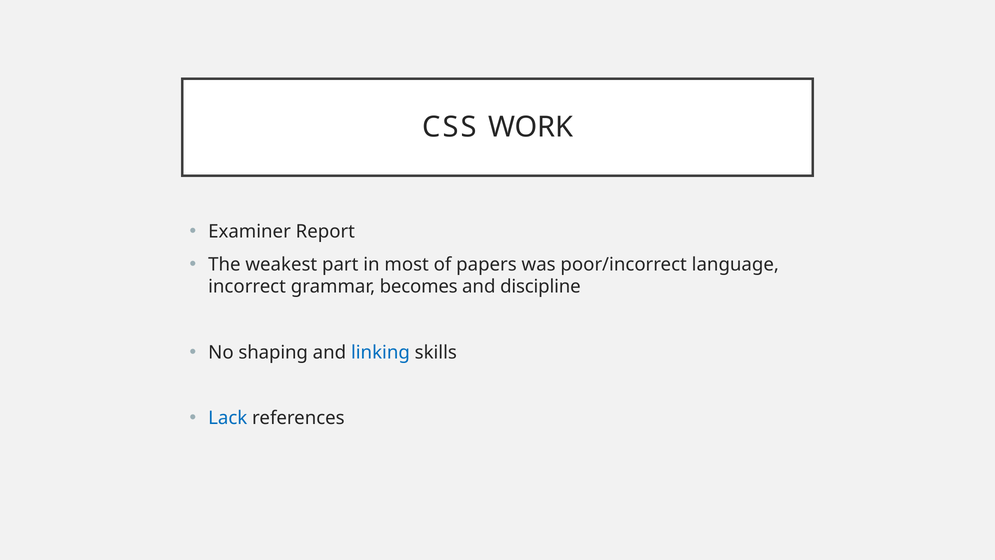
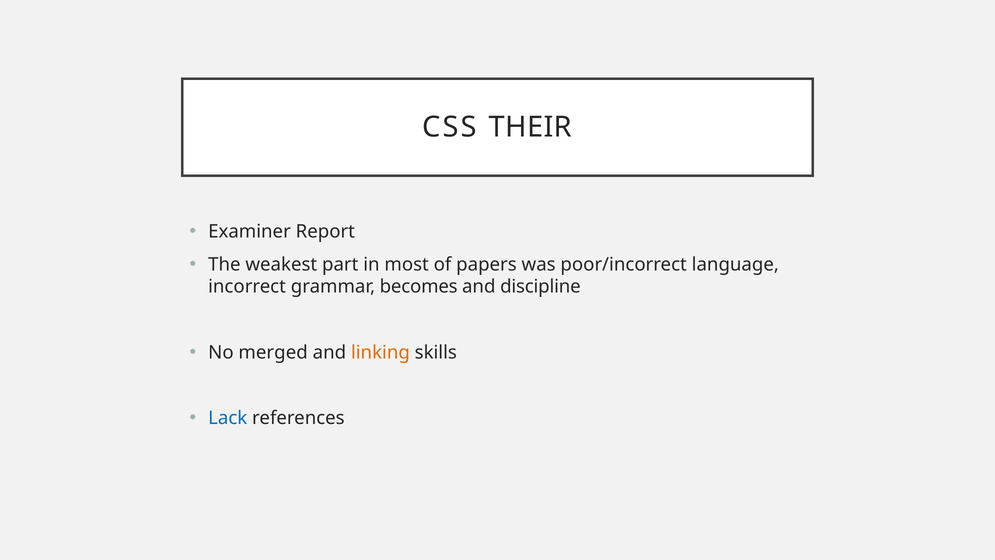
WORK: WORK -> THEIR
shaping: shaping -> merged
linking colour: blue -> orange
